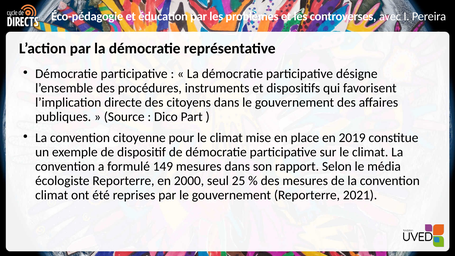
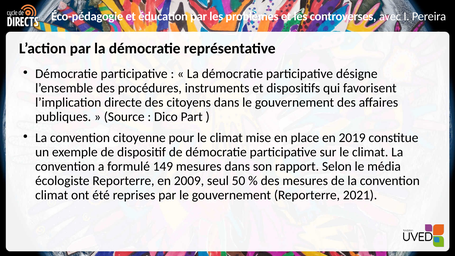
2000: 2000 -> 2009
25: 25 -> 50
